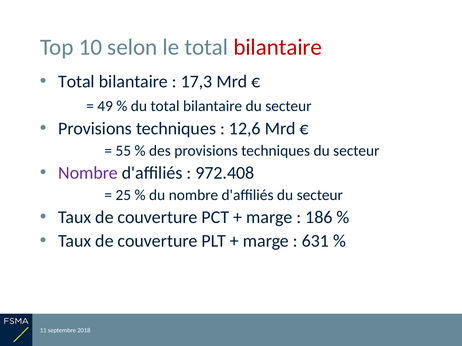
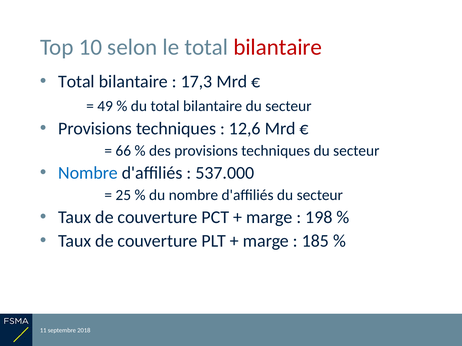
55: 55 -> 66
Nombre at (88, 173) colour: purple -> blue
972.408: 972.408 -> 537.000
186: 186 -> 198
631: 631 -> 185
